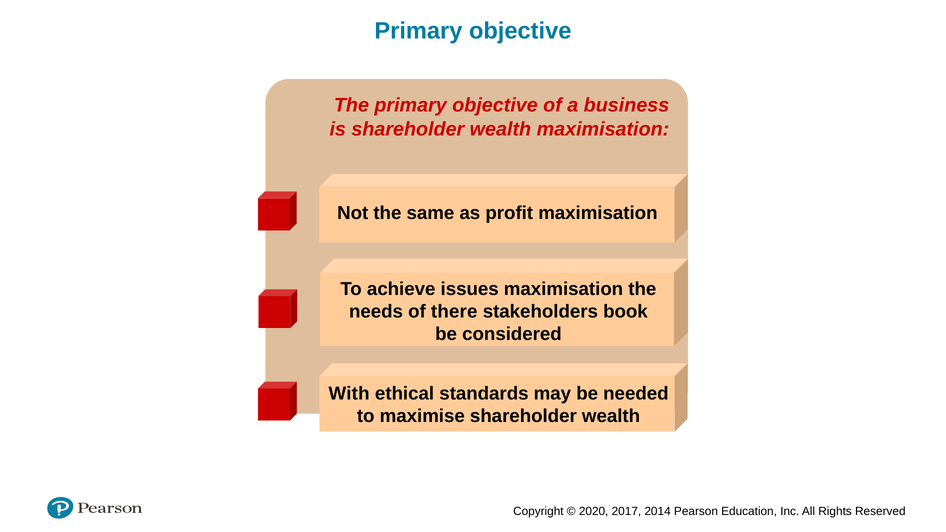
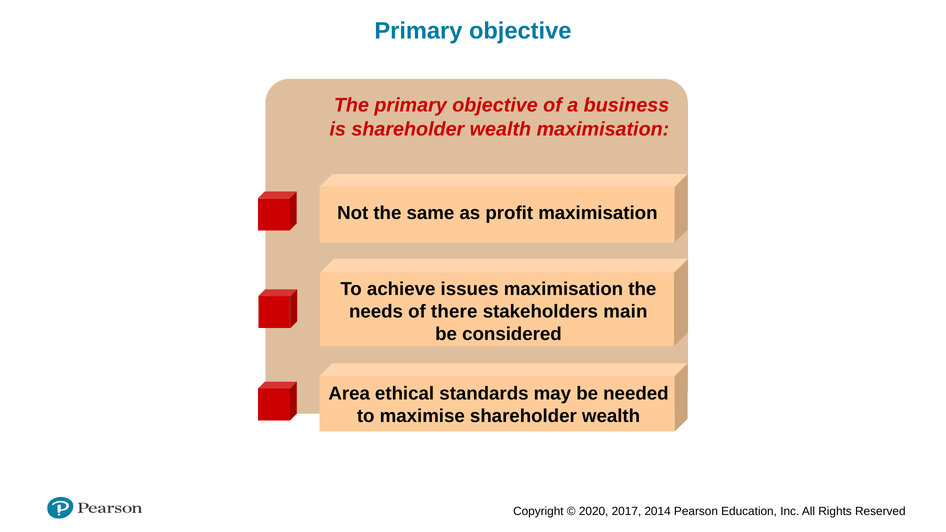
book: book -> main
With: With -> Area
